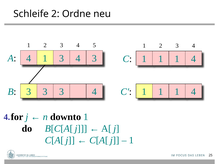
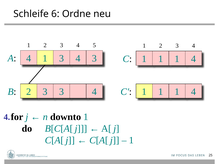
Schleife 2: 2 -> 6
B 3: 3 -> 2
